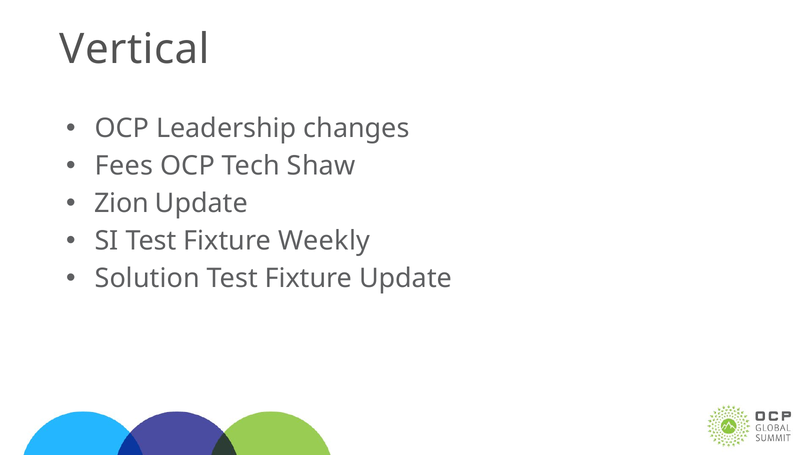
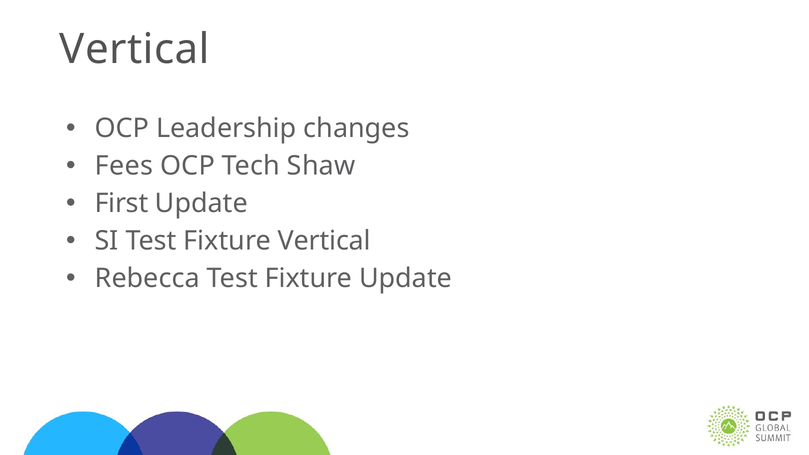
Zion: Zion -> First
Fixture Weekly: Weekly -> Vertical
Solution: Solution -> Rebecca
